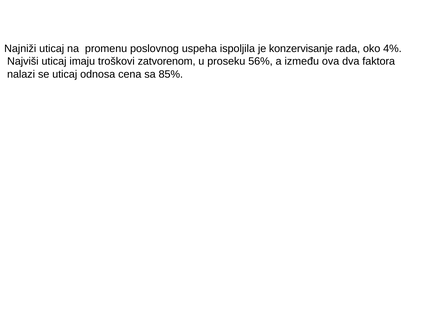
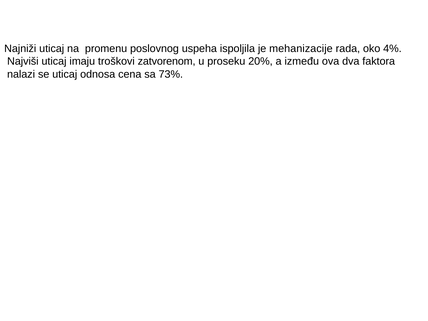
konzervisanje: konzervisanje -> mehanizacije
56%: 56% -> 20%
85%: 85% -> 73%
